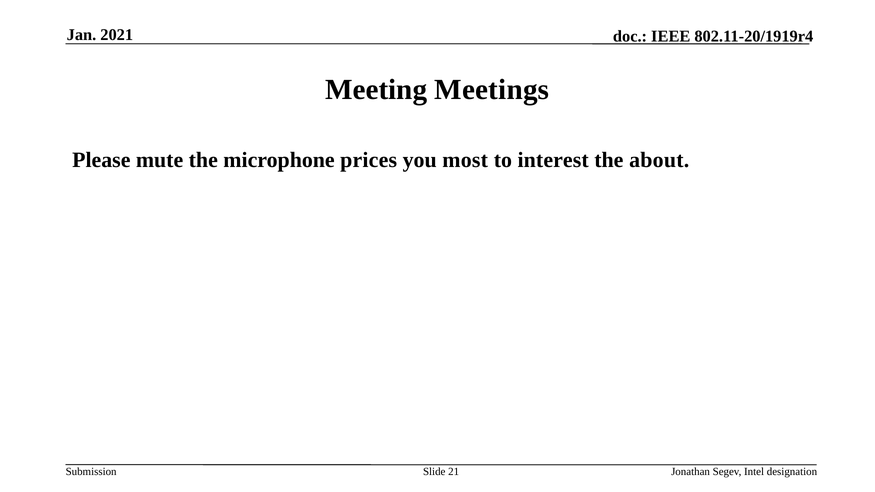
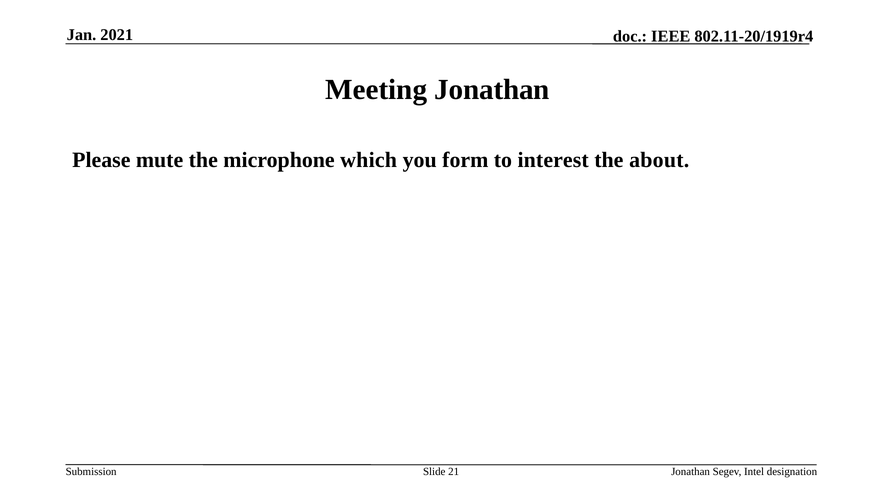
Meeting Meetings: Meetings -> Jonathan
prices: prices -> which
most: most -> form
